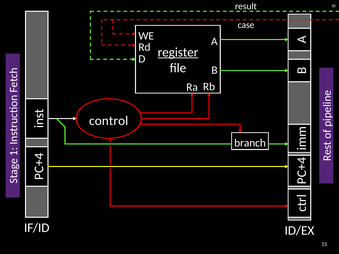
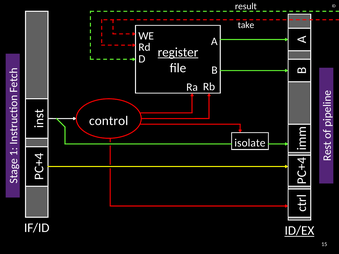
case: case -> take
branch: branch -> isolate
ID/EX underline: none -> present
